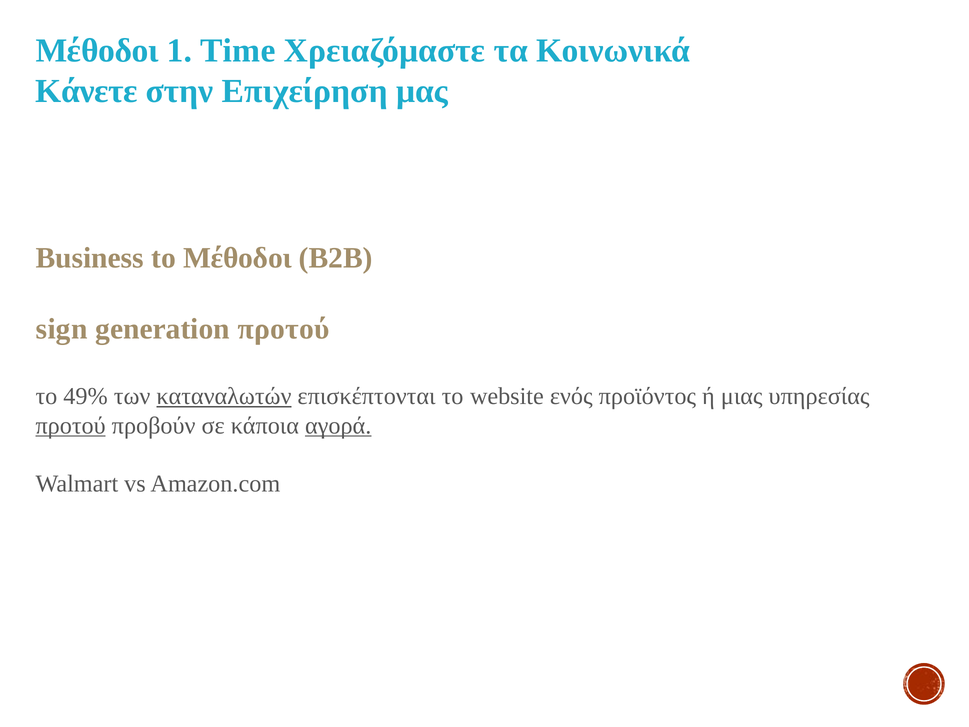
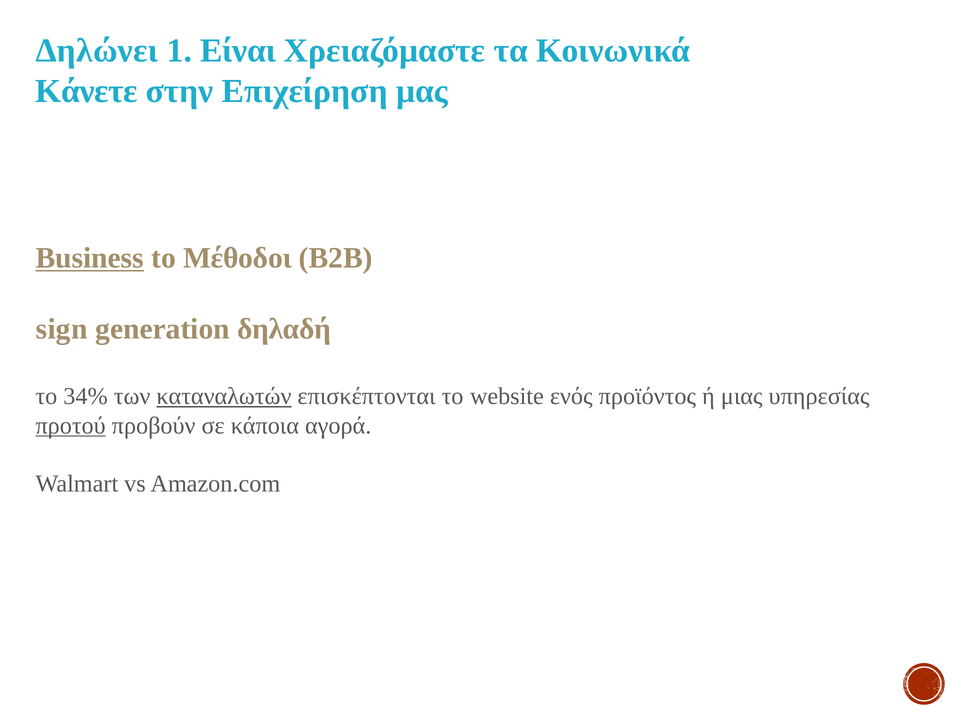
Μέθοδοι at (97, 51): Μέθοδοι -> Δηλώνει
Time: Time -> Είναι
Business underline: none -> present
generation προτού: προτού -> δηλαδή
49%: 49% -> 34%
αγορά underline: present -> none
